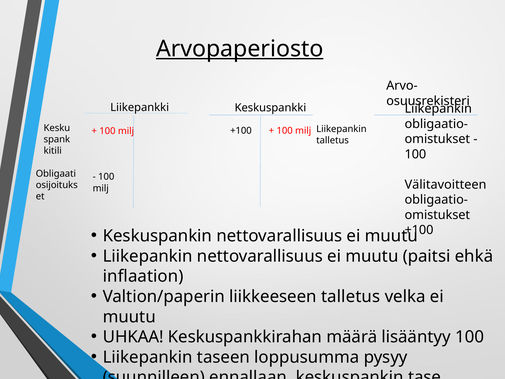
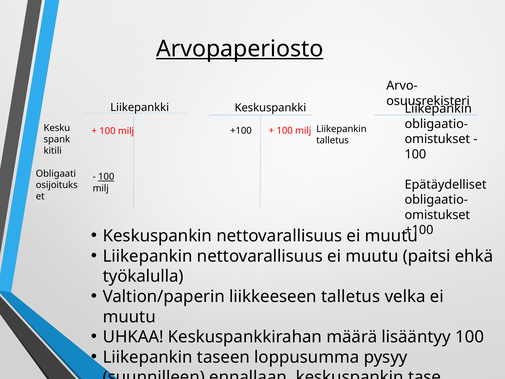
100 at (106, 177) underline: none -> present
Välitavoitteen: Välitavoitteen -> Epätäydelliset
inflaation: inflaation -> työkalulla
